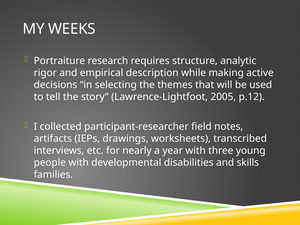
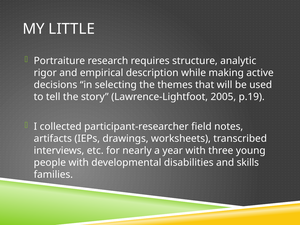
WEEKS: WEEKS -> LITTLE
p.12: p.12 -> p.19
